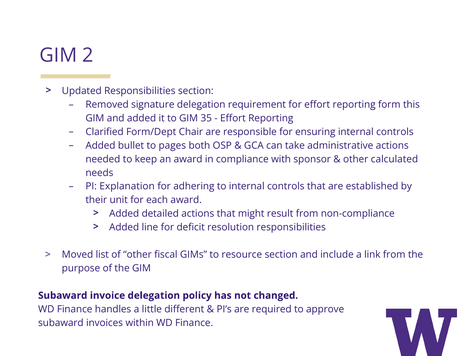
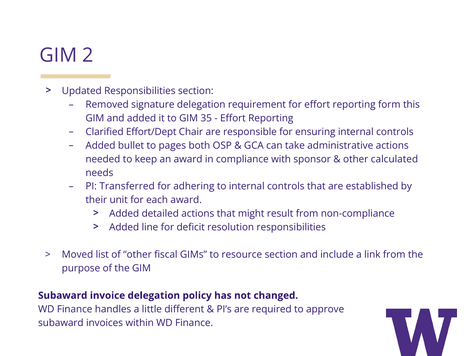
Form/Dept: Form/Dept -> Effort/Dept
Explanation: Explanation -> Transferred
